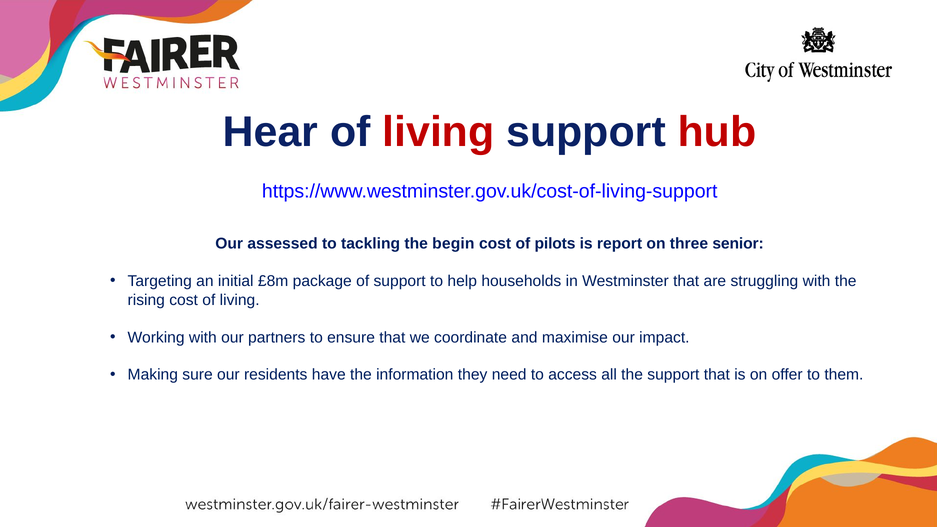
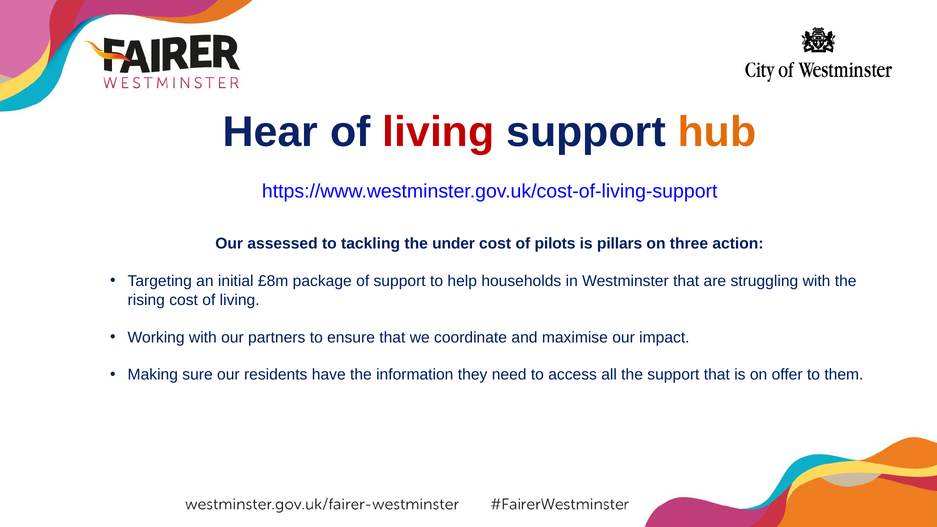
hub colour: red -> orange
begin: begin -> under
report: report -> pillars
senior: senior -> action
